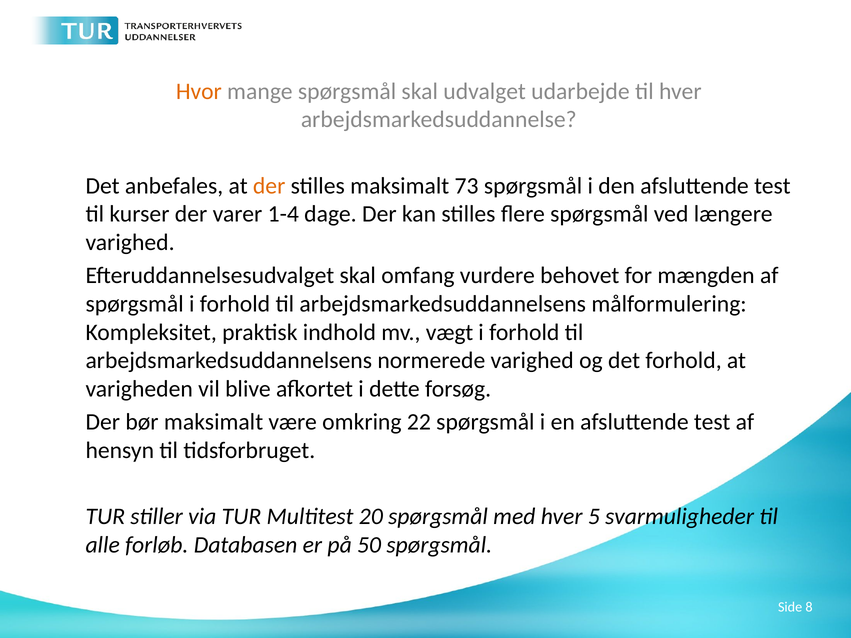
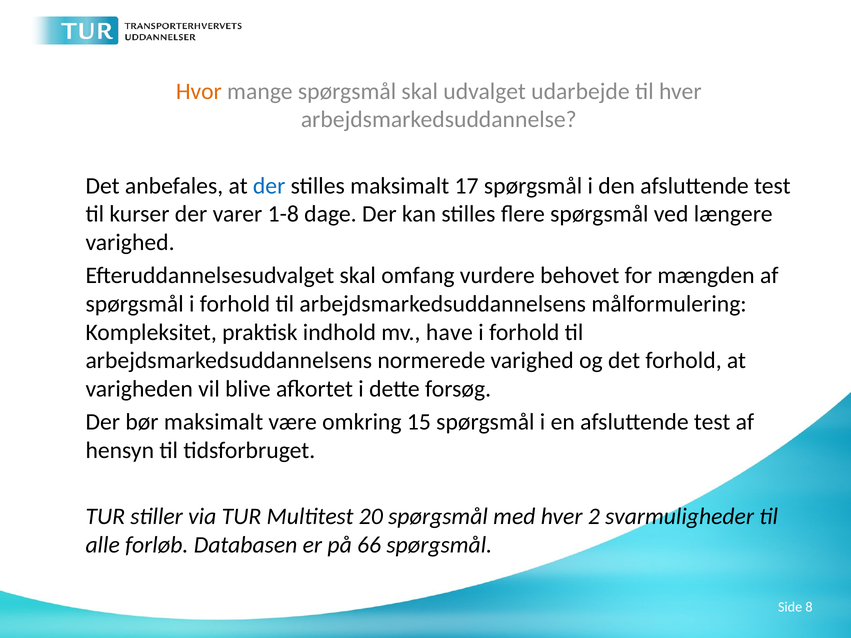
der at (269, 186) colour: orange -> blue
73: 73 -> 17
1-4: 1-4 -> 1-8
vægt: vægt -> have
22: 22 -> 15
5: 5 -> 2
50: 50 -> 66
